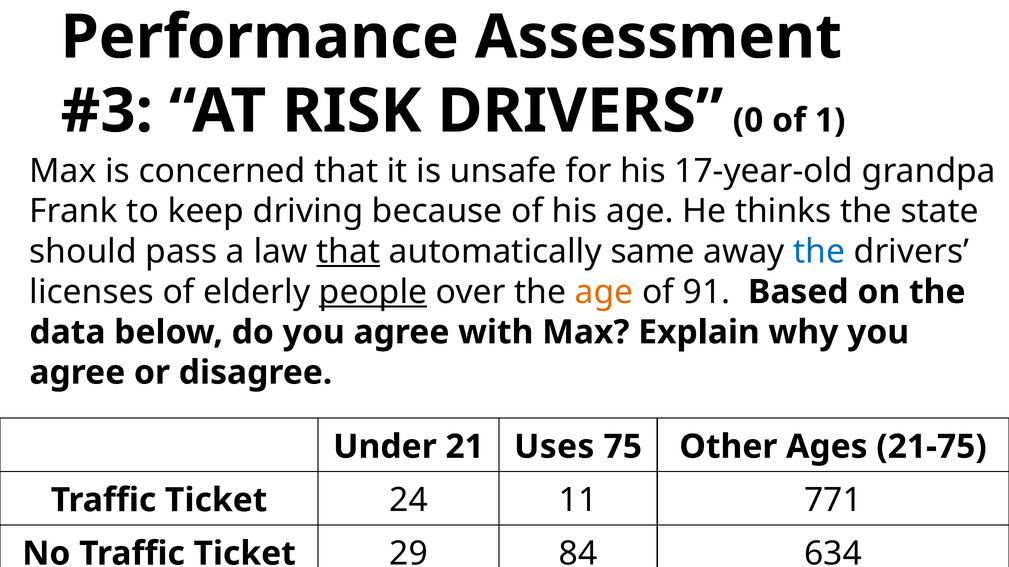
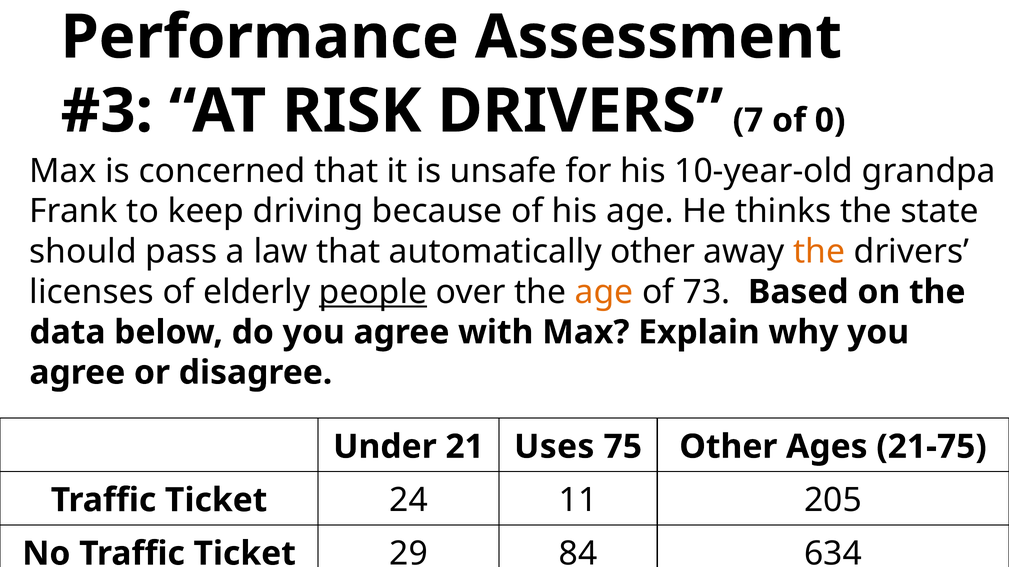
0: 0 -> 7
1: 1 -> 0
17-year-old: 17-year-old -> 10-year-old
that at (348, 252) underline: present -> none
automatically same: same -> other
the at (819, 252) colour: blue -> orange
91: 91 -> 73
771: 771 -> 205
